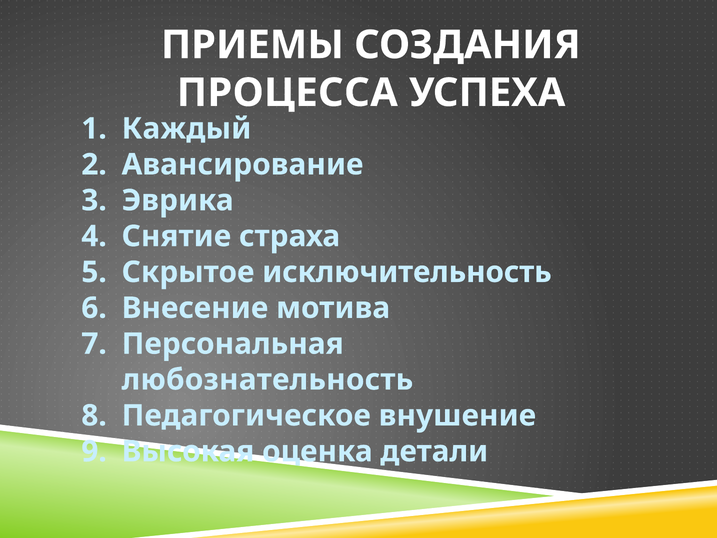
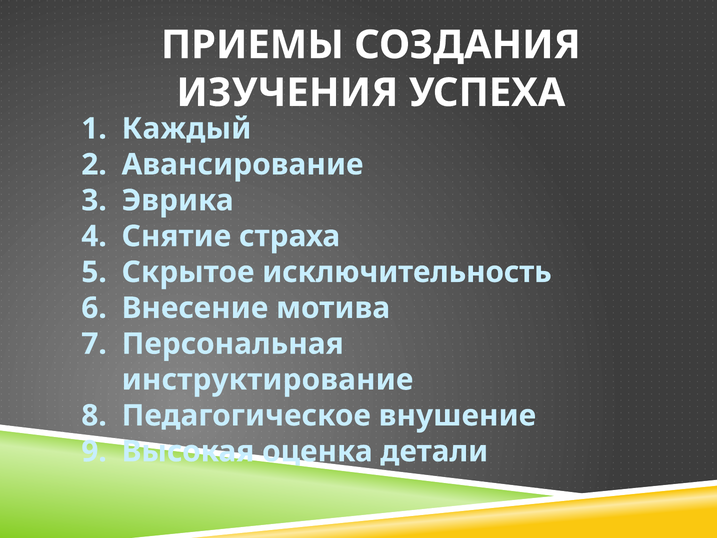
ПРОЦЕССА: ПРОЦЕССА -> ИЗУЧЕНИЯ
любознательность: любознательность -> инструктирование
